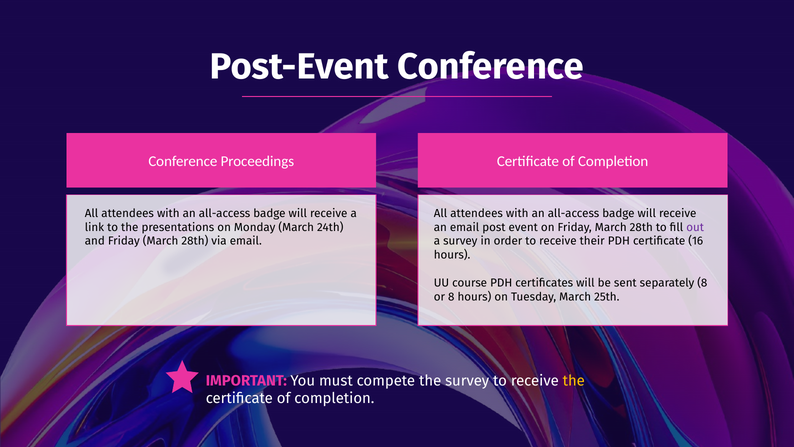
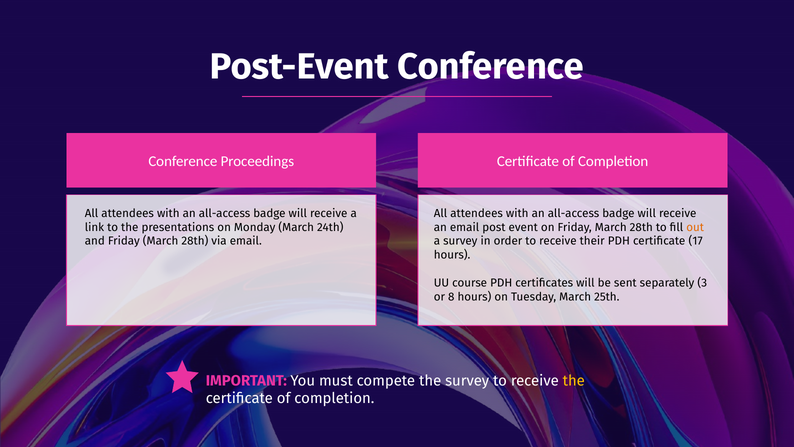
out colour: purple -> orange
16: 16 -> 17
separately 8: 8 -> 3
